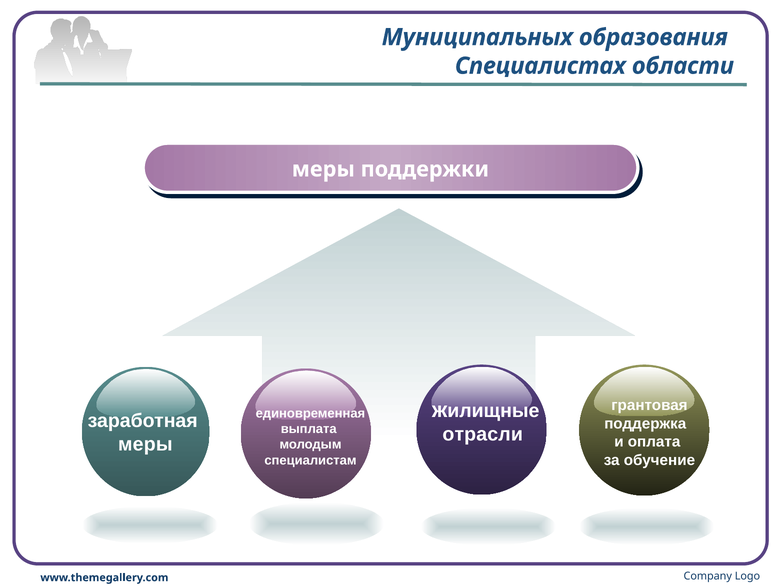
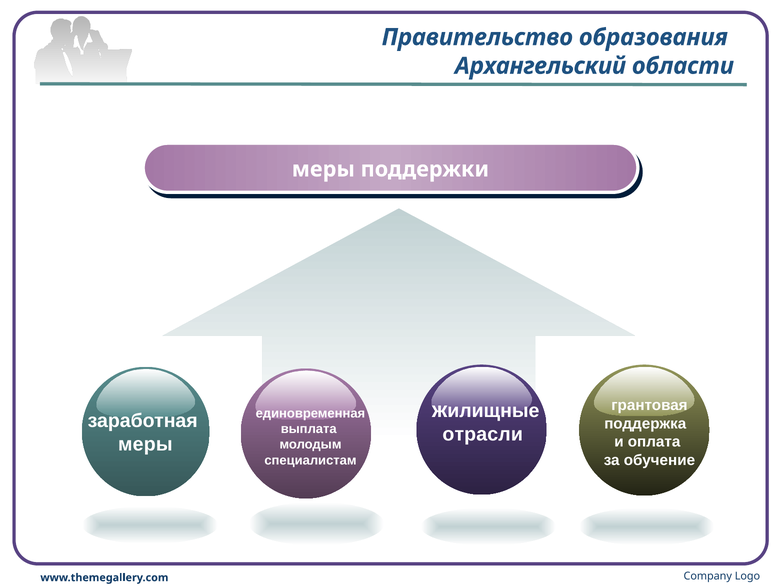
Муниципальных: Муниципальных -> Правительство
Специалистах: Специалистах -> Архангельский
